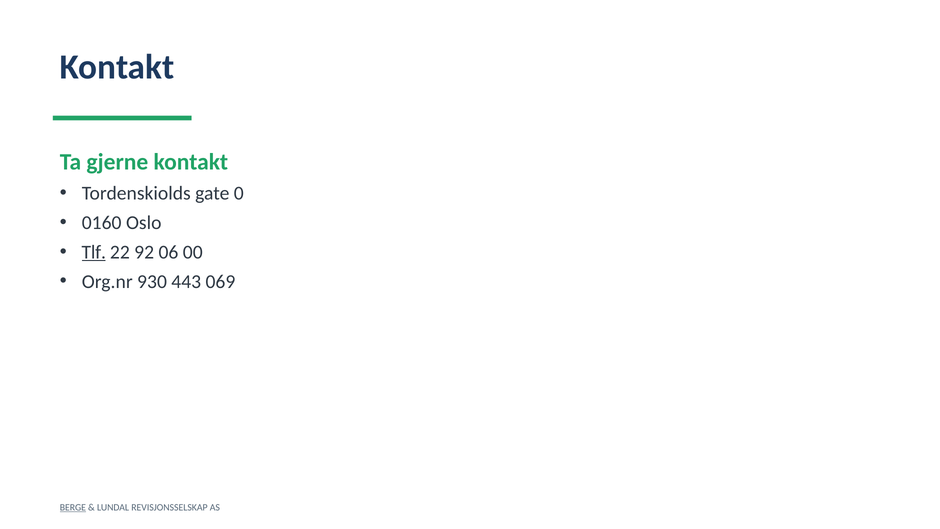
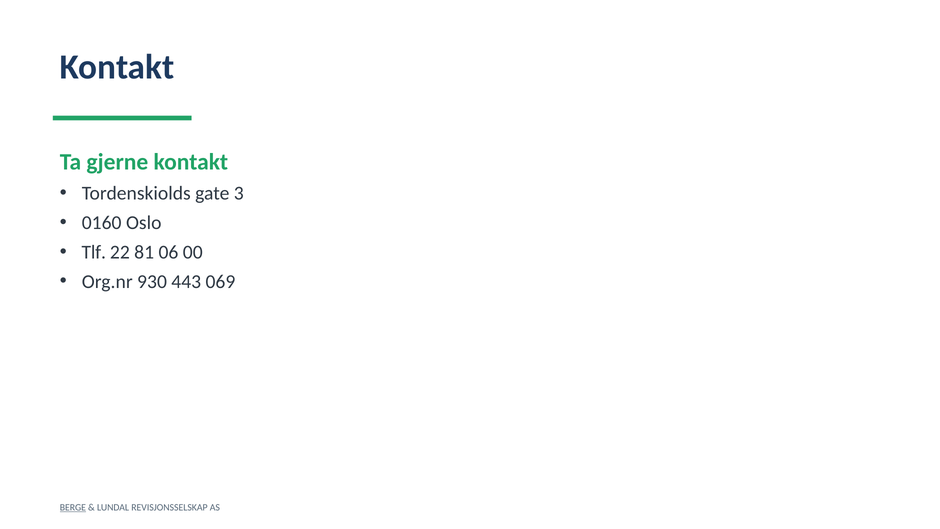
0: 0 -> 3
Tlf underline: present -> none
92: 92 -> 81
